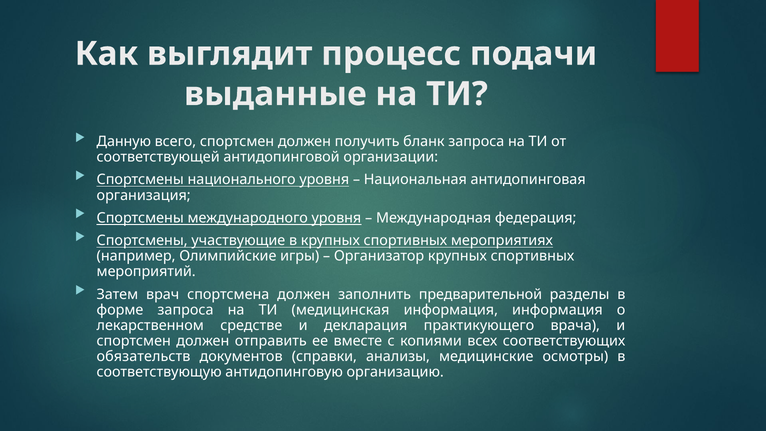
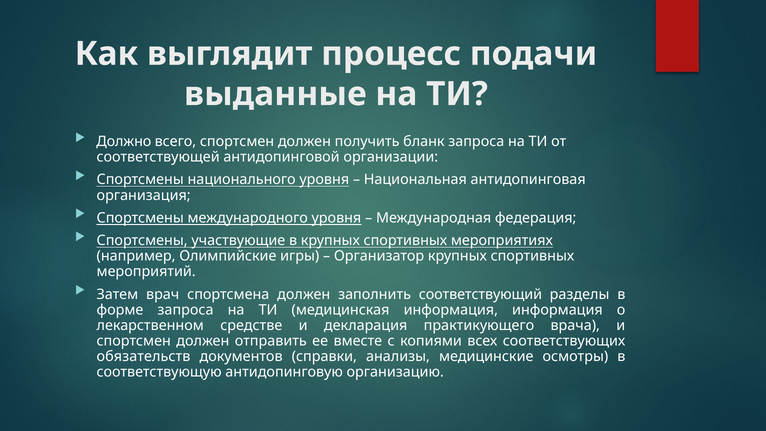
Данную: Данную -> Должно
предварительной: предварительной -> соответствующий
